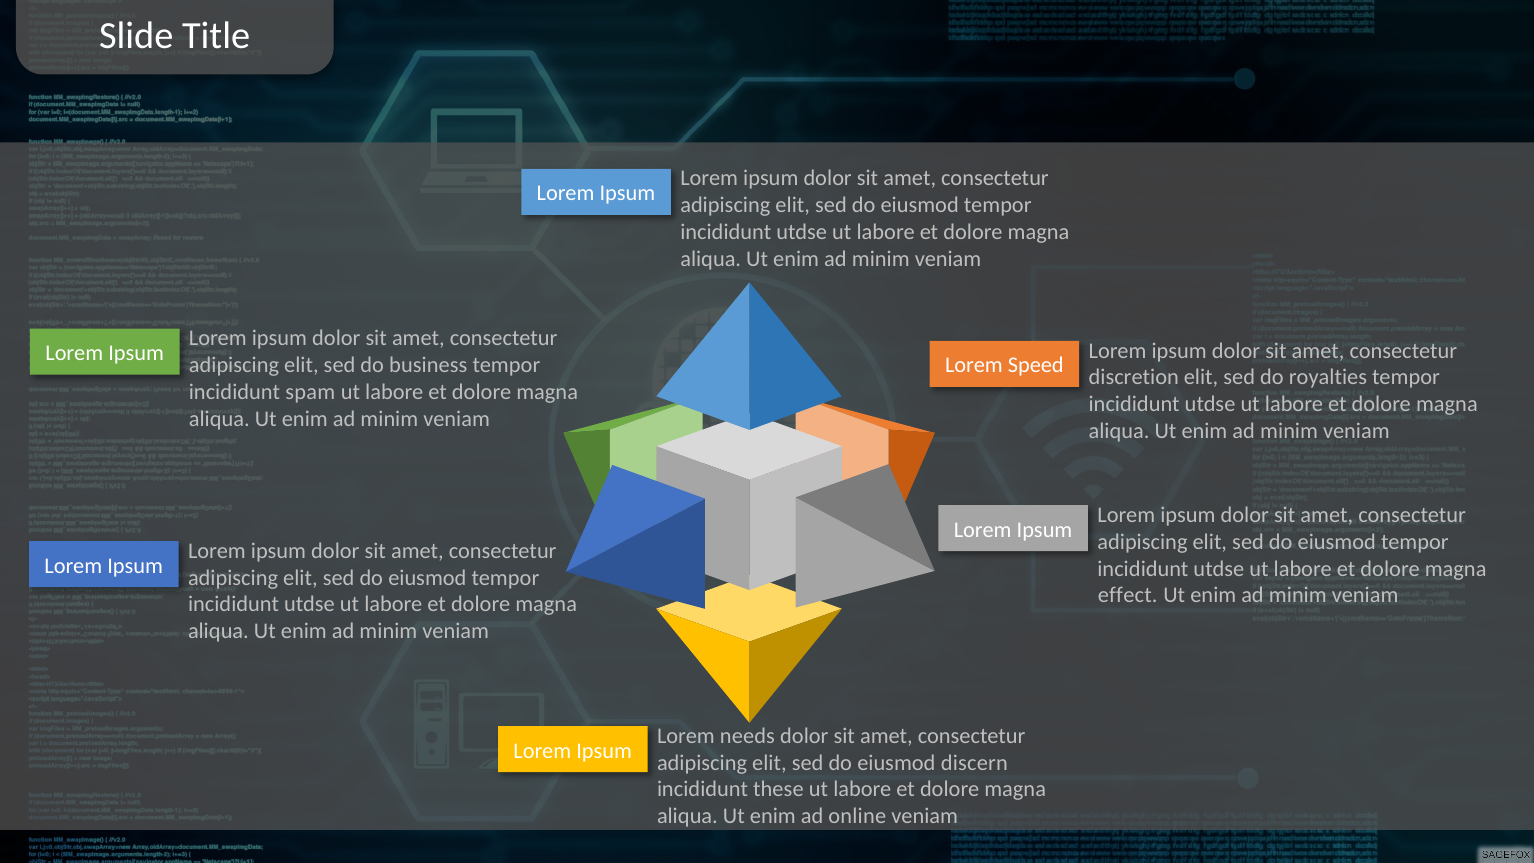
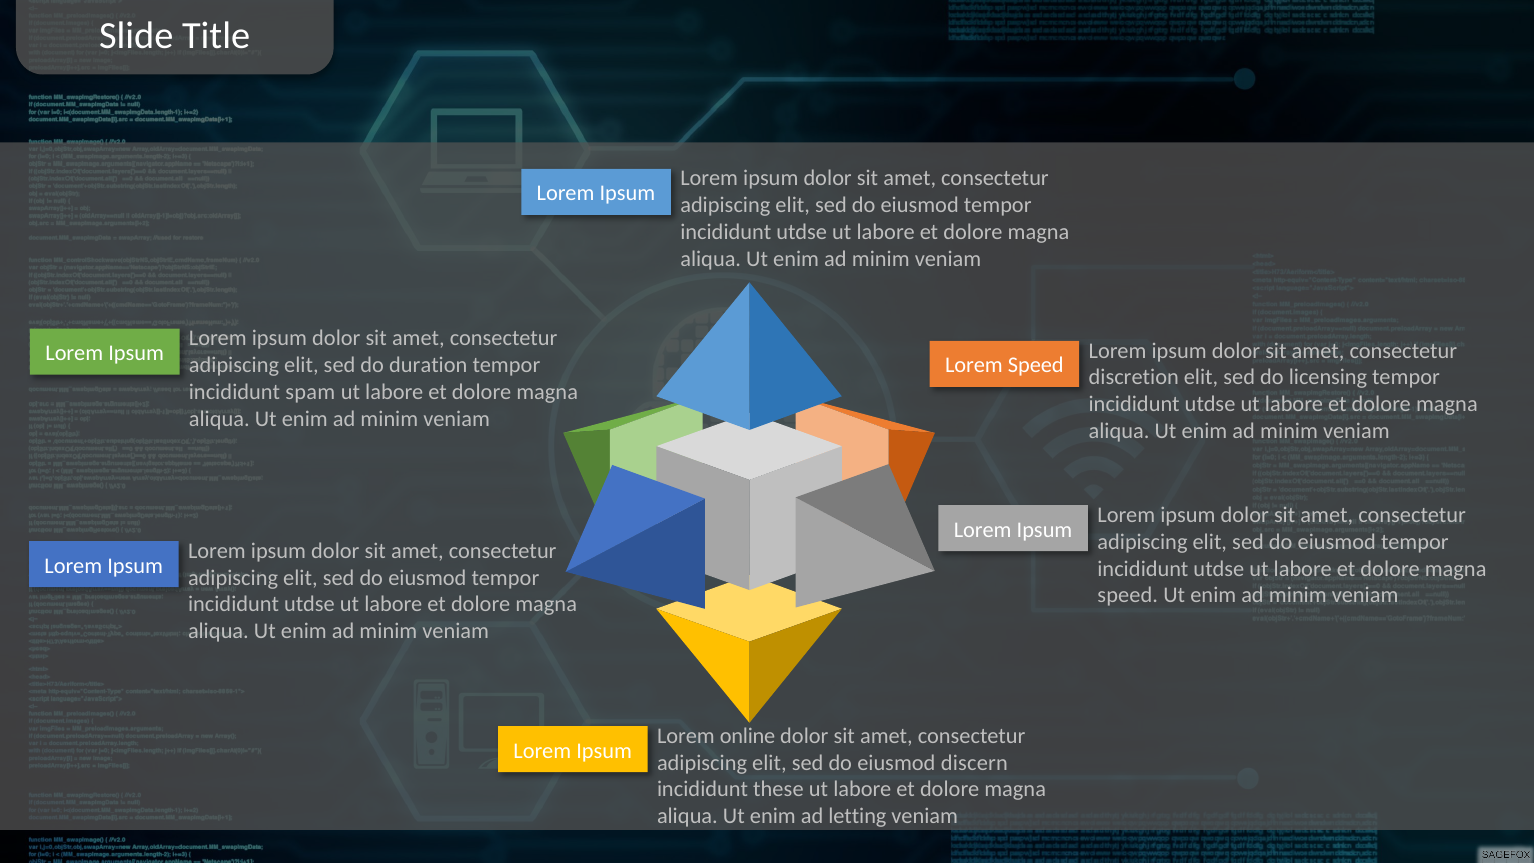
business: business -> duration
royalties: royalties -> licensing
effect at (1128, 595): effect -> speed
needs: needs -> online
online: online -> letting
